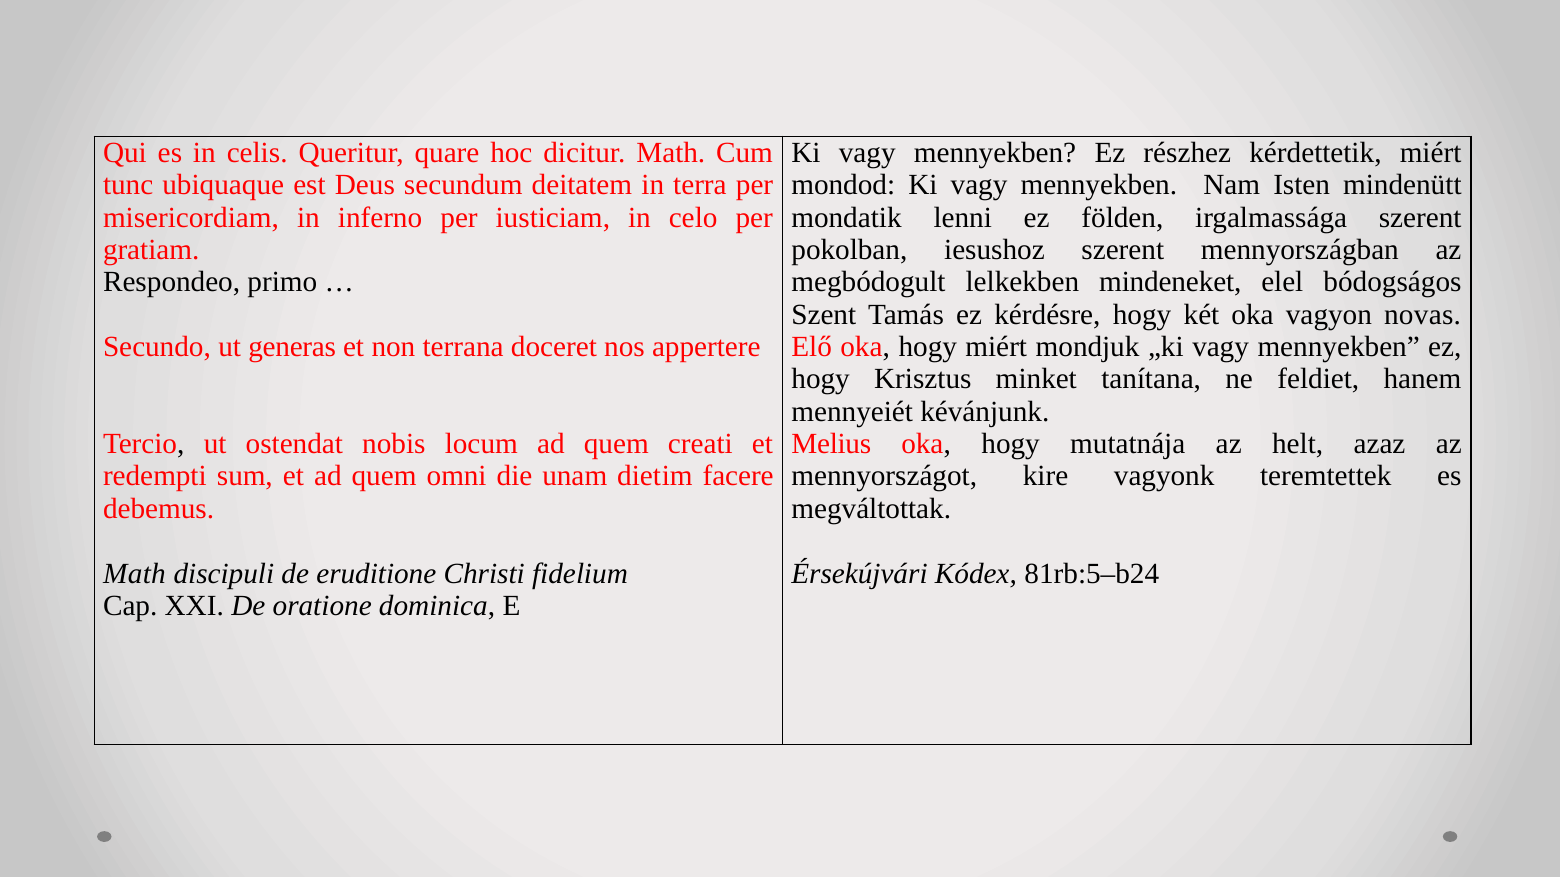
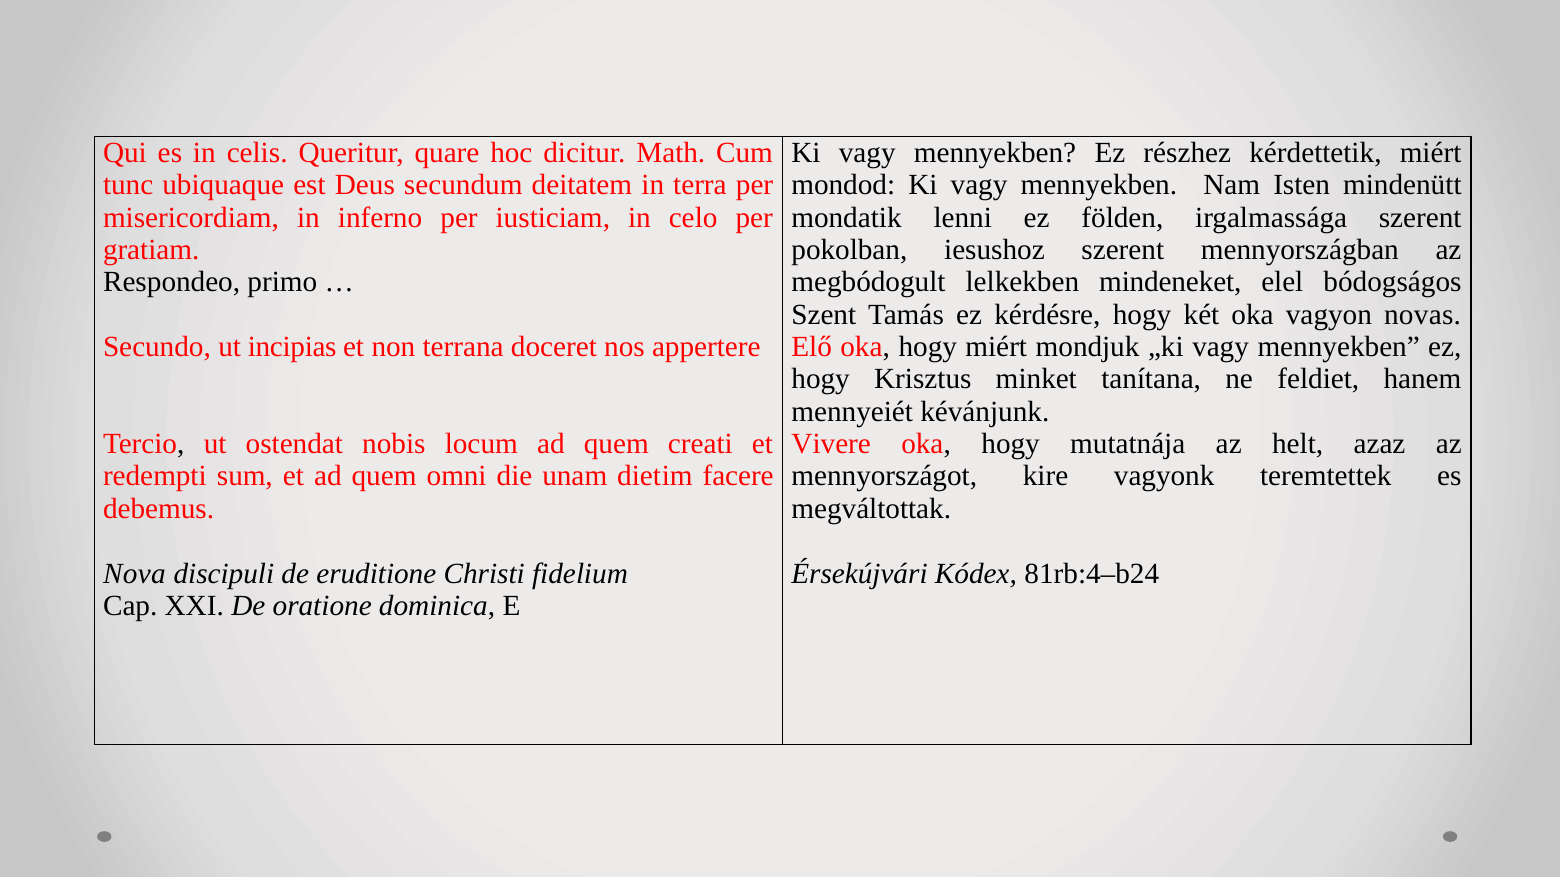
generas: generas -> incipias
Melius: Melius -> Vivere
Math at (134, 574): Math -> Nova
81rb:5–b24: 81rb:5–b24 -> 81rb:4–b24
